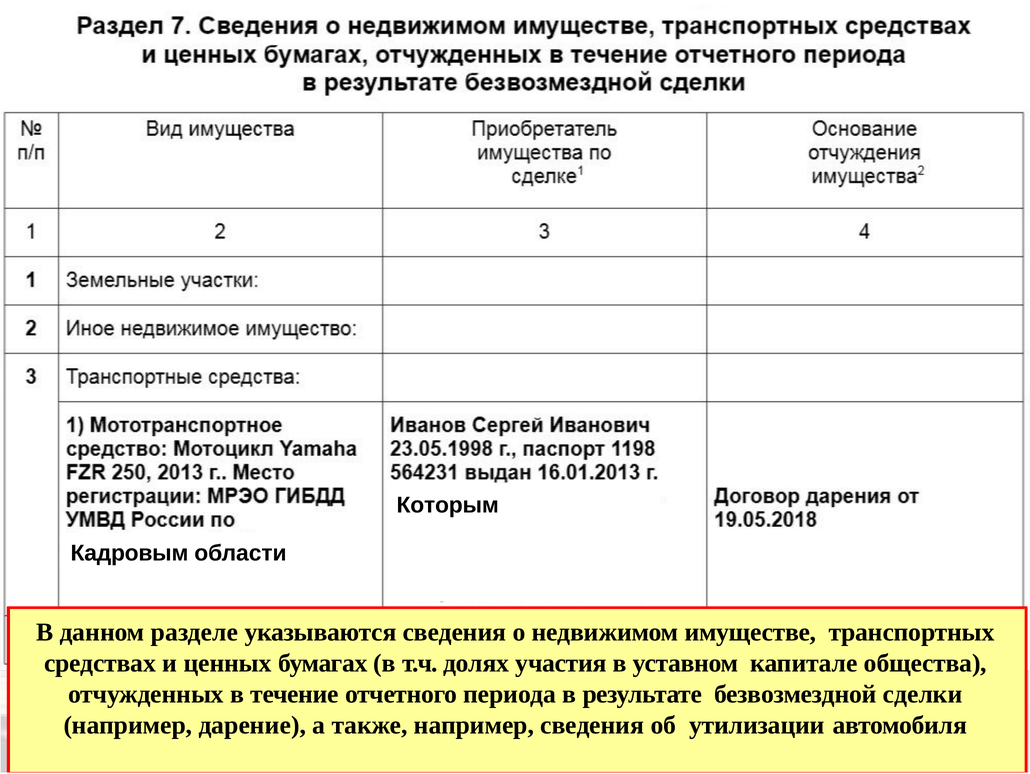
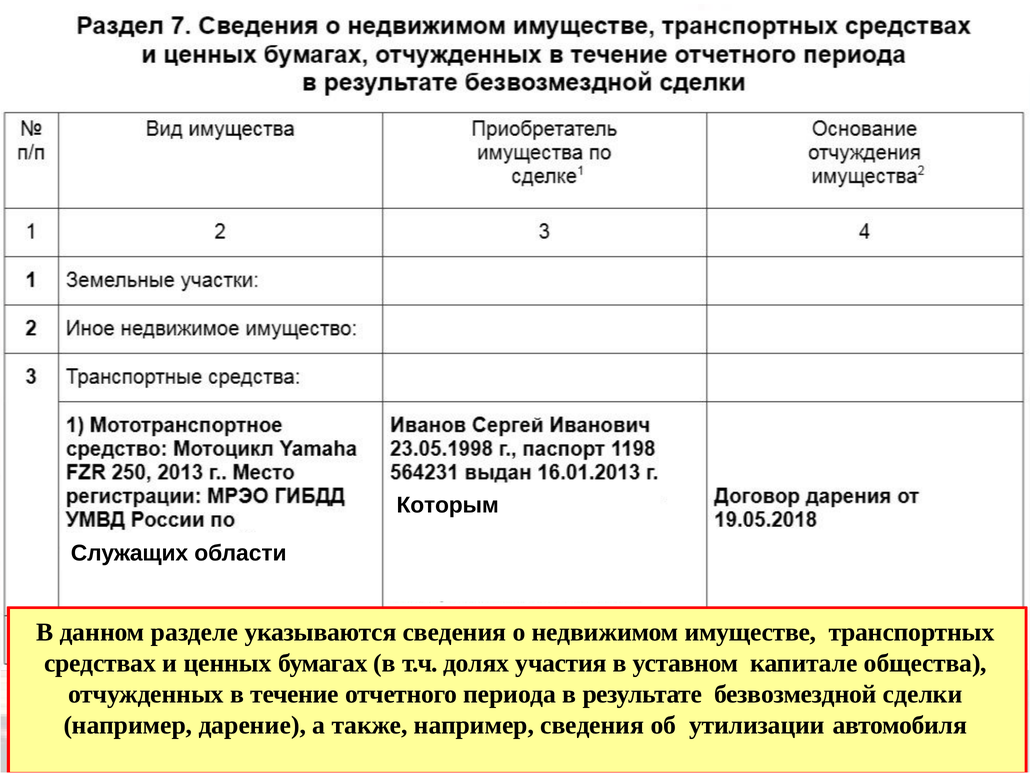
Кадровым: Кадровым -> Служащих
